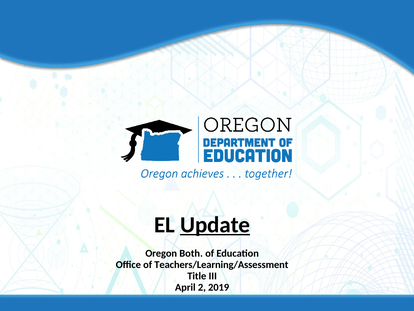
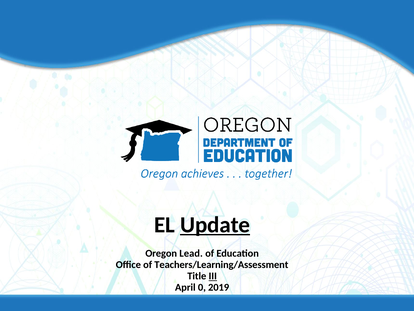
Both: Both -> Lead
III underline: none -> present
2: 2 -> 0
